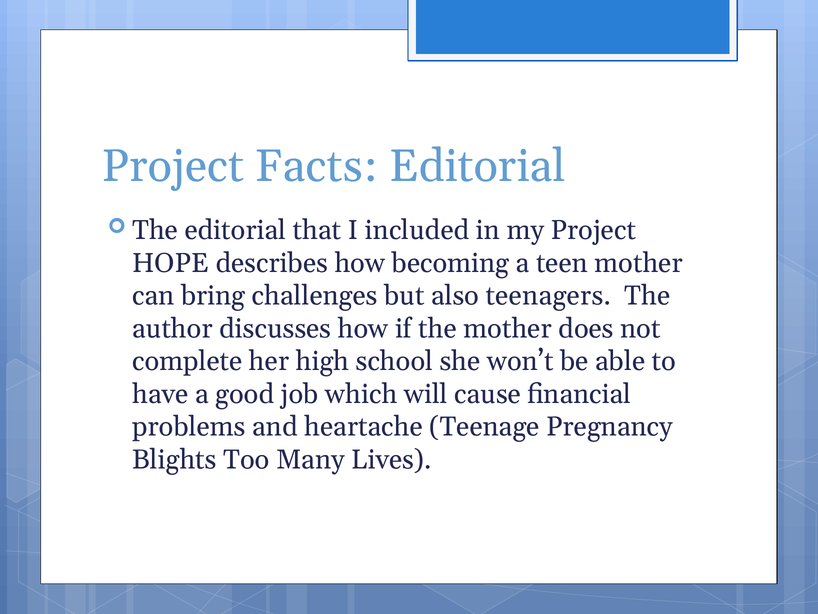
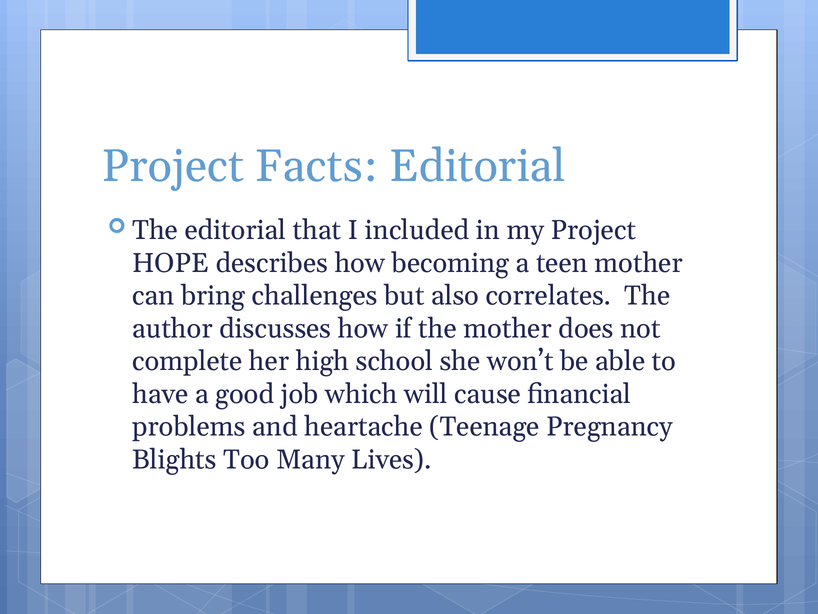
teenagers: teenagers -> correlates
